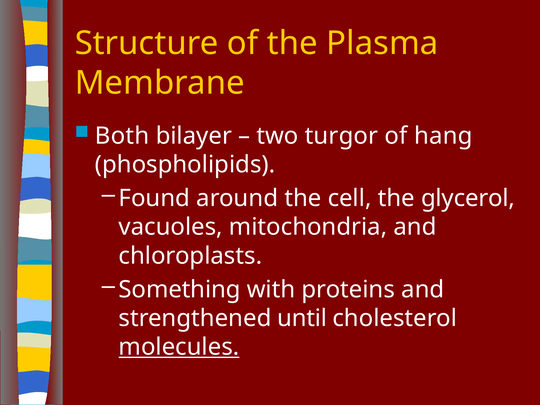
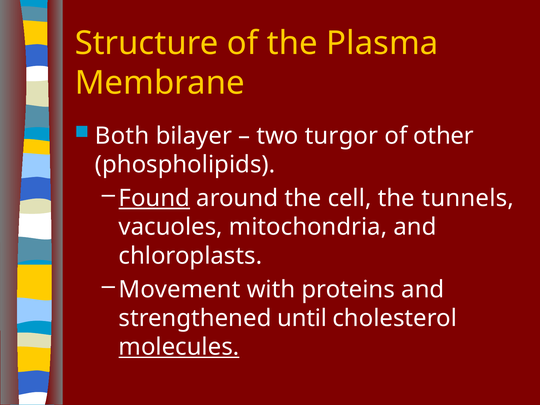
hang: hang -> other
Found underline: none -> present
glycerol: glycerol -> tunnels
Something: Something -> Movement
